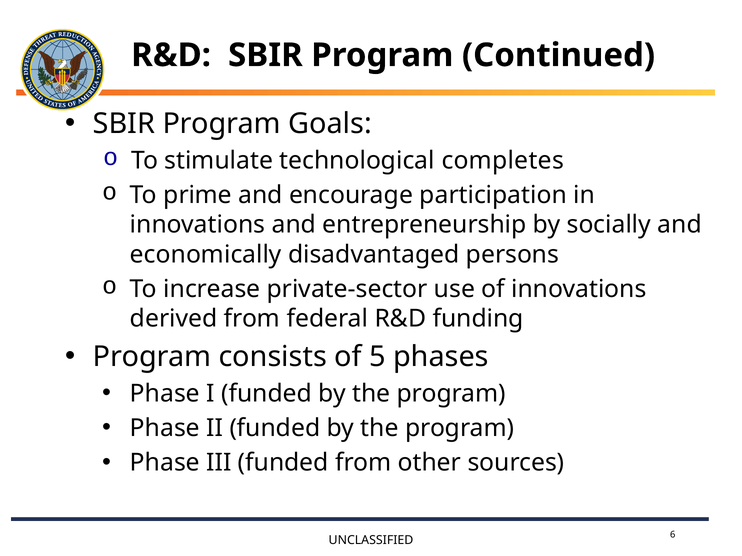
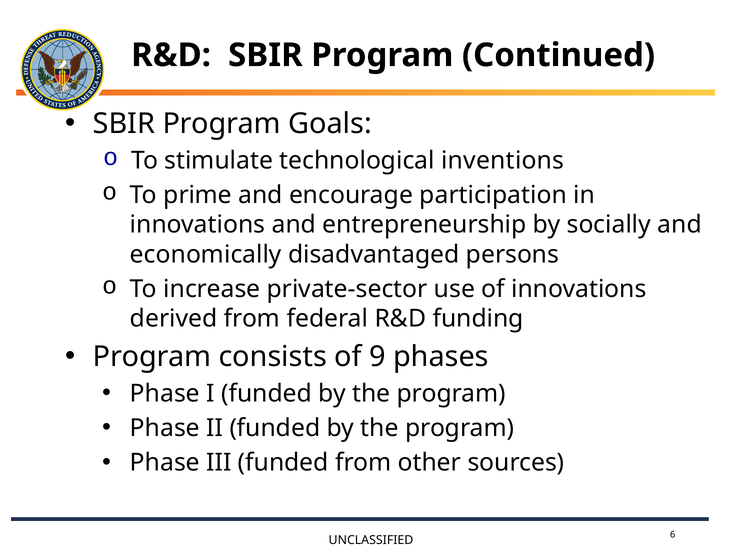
completes: completes -> inventions
5: 5 -> 9
